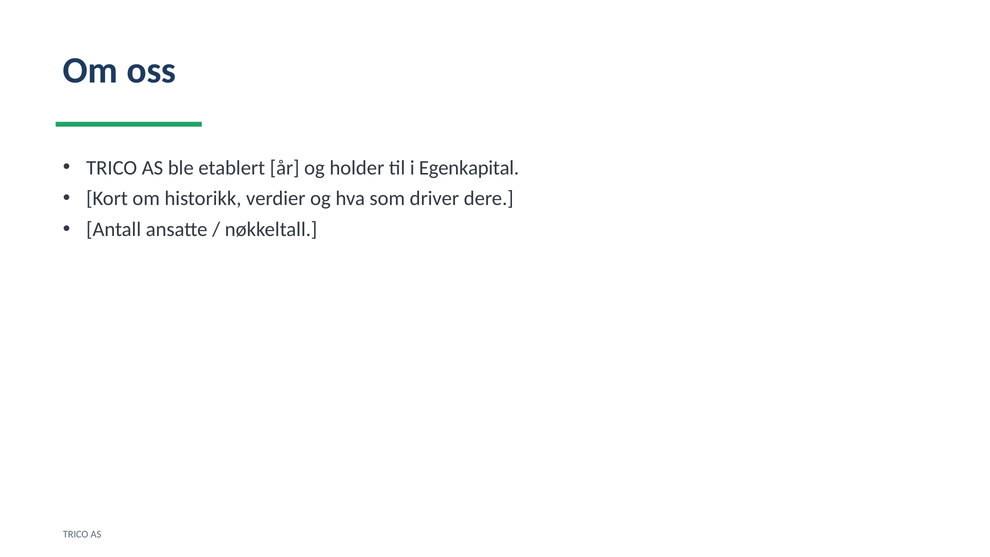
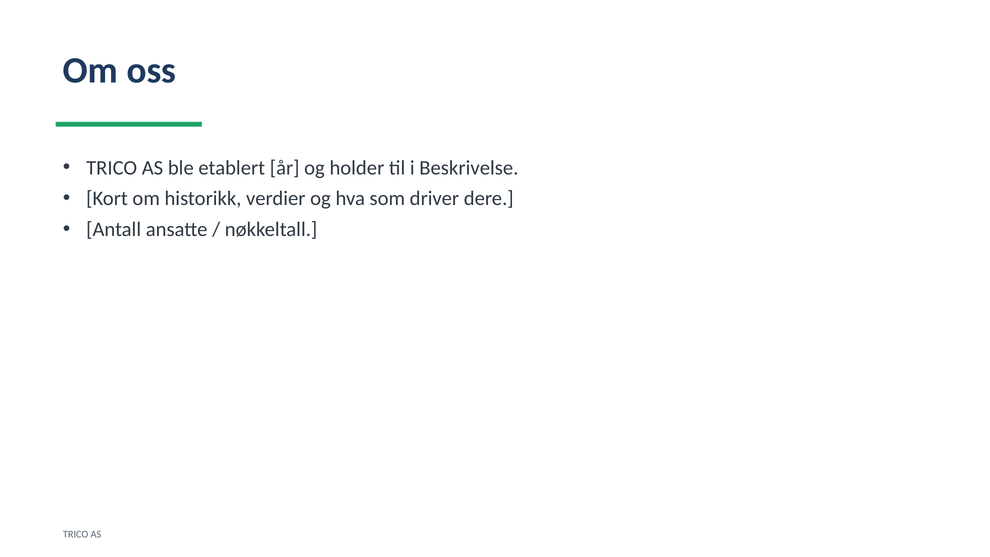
Egenkapital: Egenkapital -> Beskrivelse
